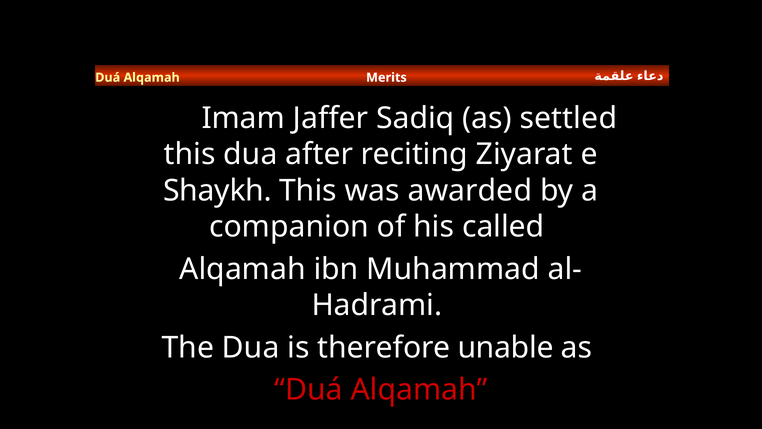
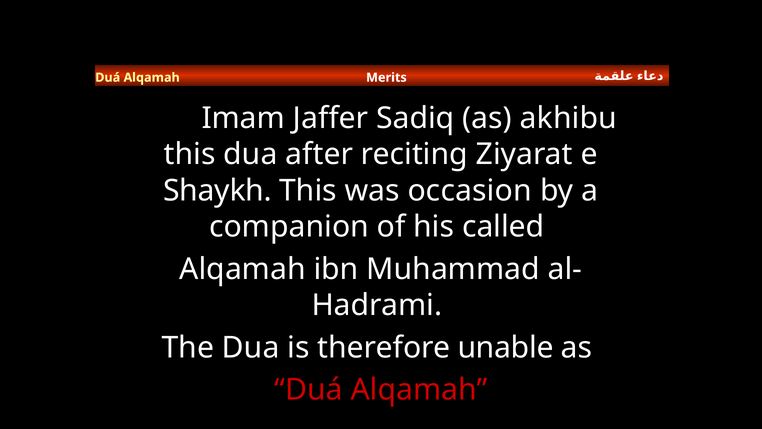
settled: settled -> akhibu
awarded: awarded -> occasion
